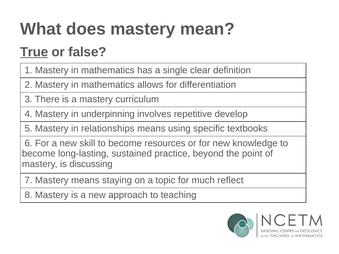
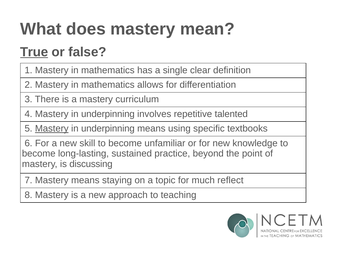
develop: develop -> talented
Mastery at (52, 129) underline: none -> present
relationships at (108, 129): relationships -> underpinning
resources: resources -> unfamiliar
